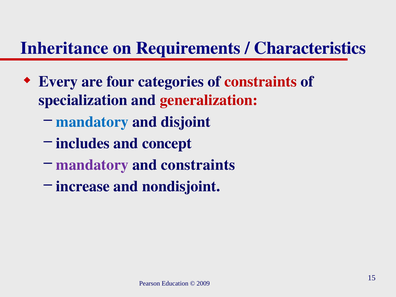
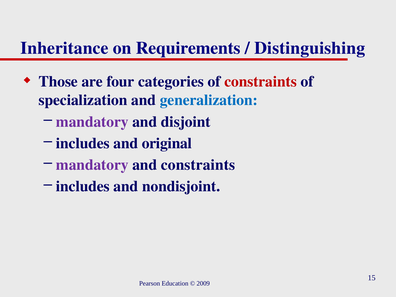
Characteristics: Characteristics -> Distinguishing
Every: Every -> Those
generalization colour: red -> blue
mandatory at (92, 122) colour: blue -> purple
concept: concept -> original
increase at (83, 186): increase -> includes
